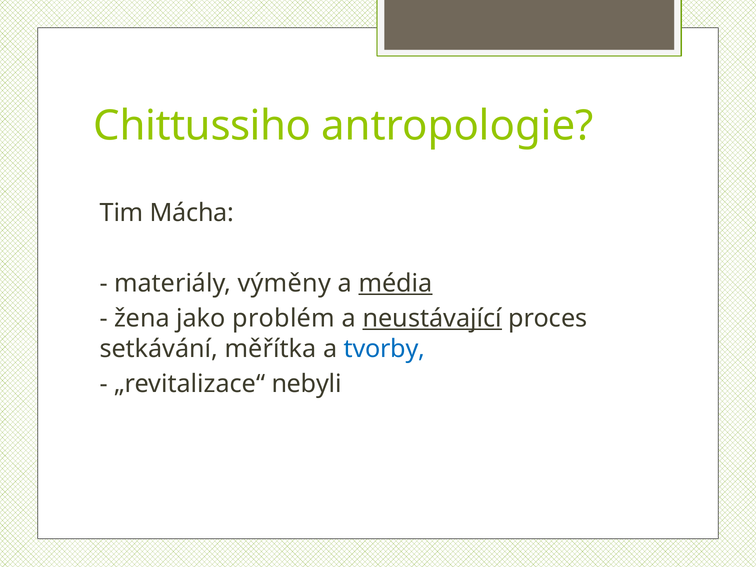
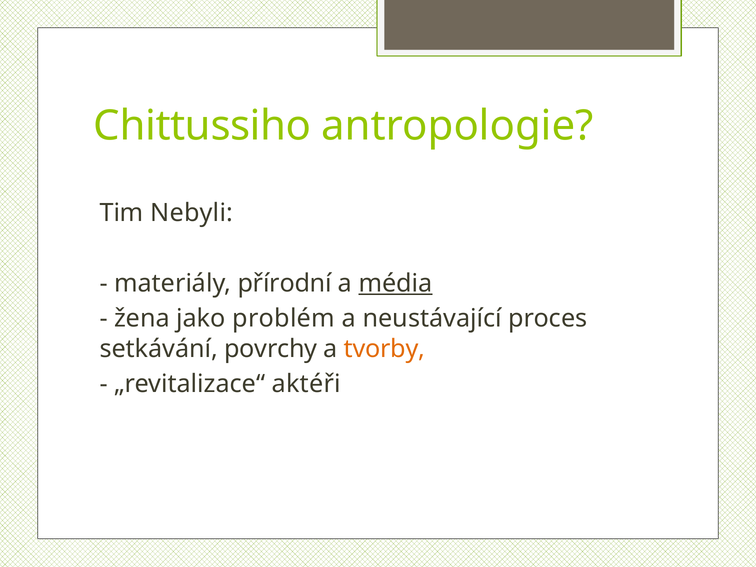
Mácha: Mácha -> Nebyli
výměny: výměny -> přírodní
neustávající underline: present -> none
měřítka: měřítka -> povrchy
tvorby colour: blue -> orange
nebyli: nebyli -> aktéři
